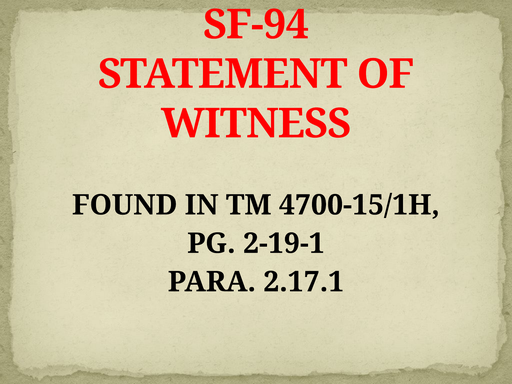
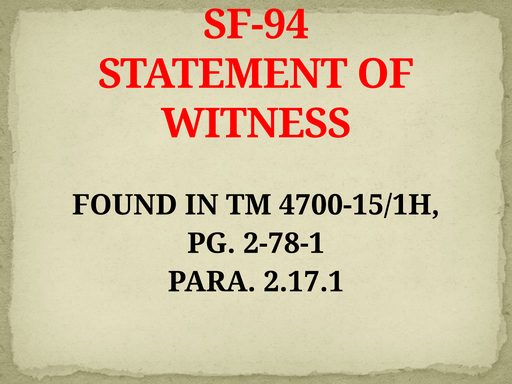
2-19-1: 2-19-1 -> 2-78-1
